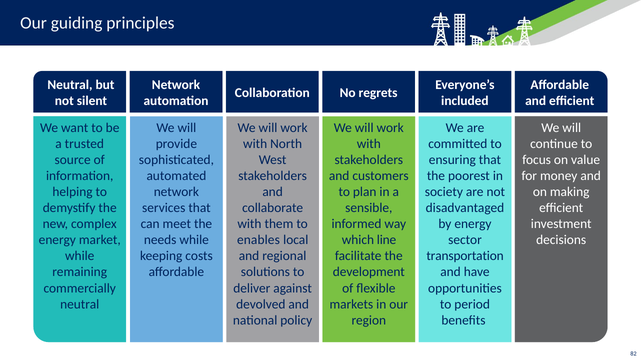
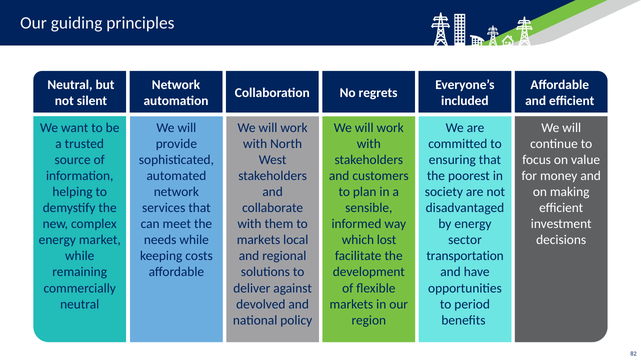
enables at (258, 240): enables -> markets
line: line -> lost
